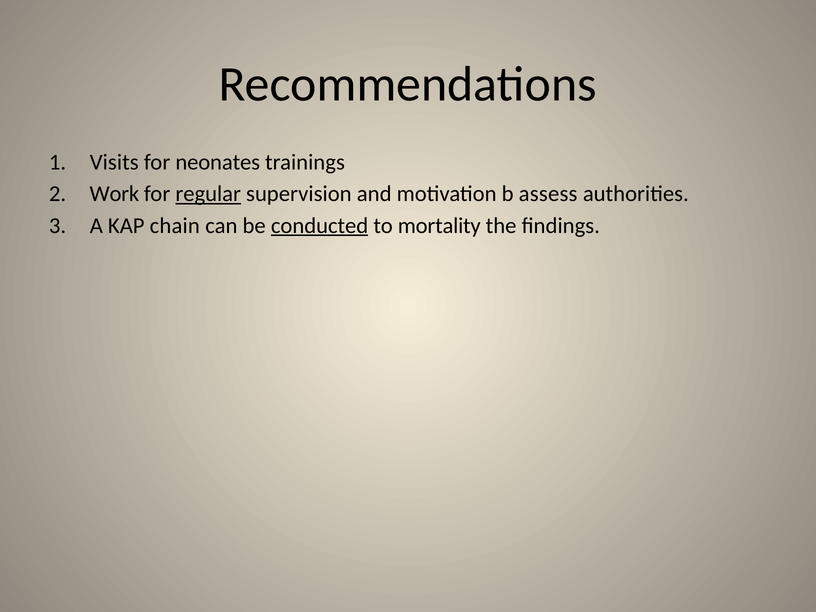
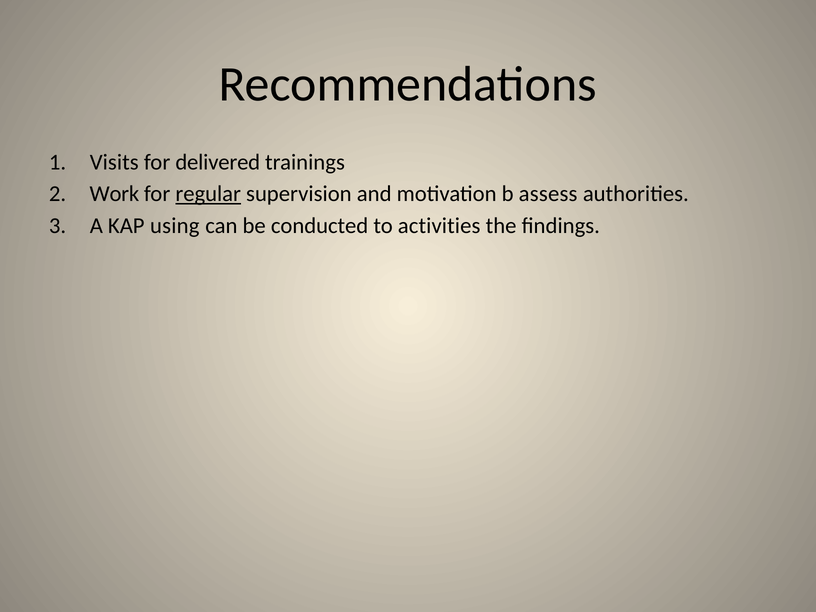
neonates: neonates -> delivered
chain: chain -> using
conducted underline: present -> none
mortality: mortality -> activities
